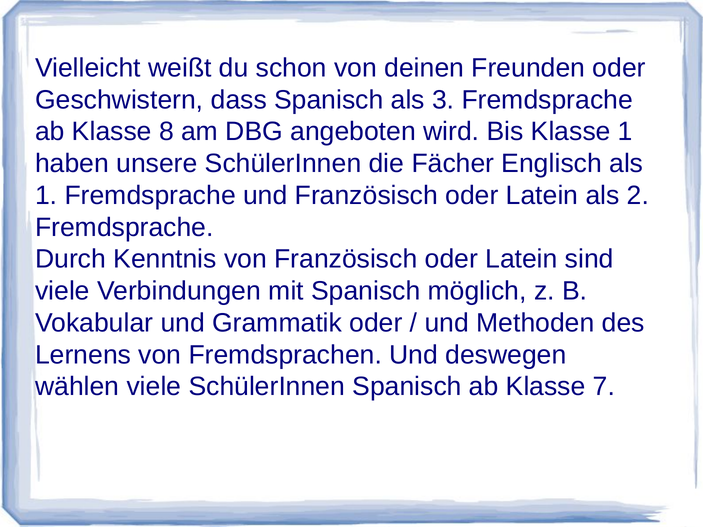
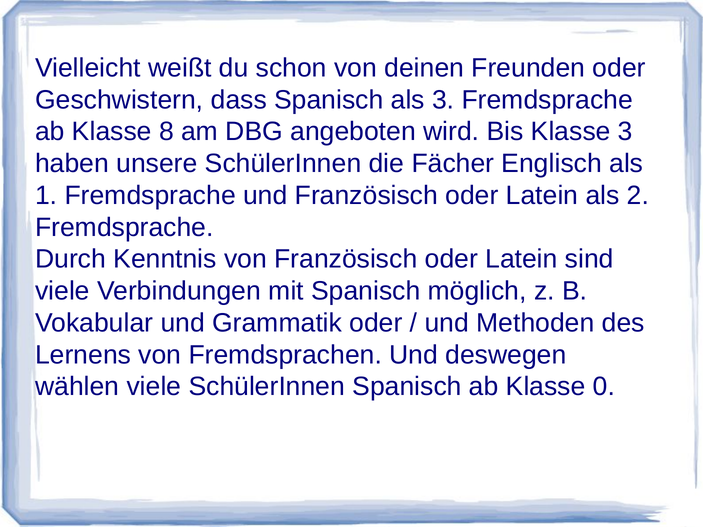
Klasse 1: 1 -> 3
7: 7 -> 0
